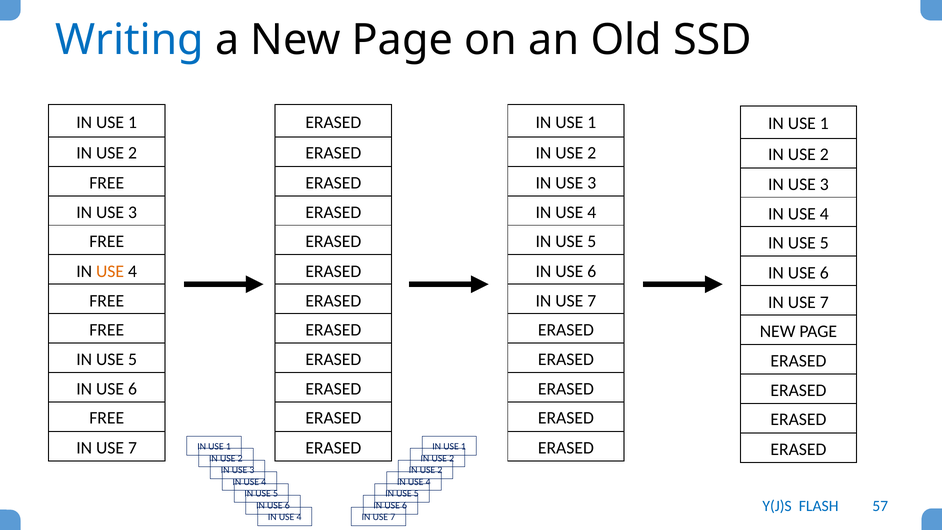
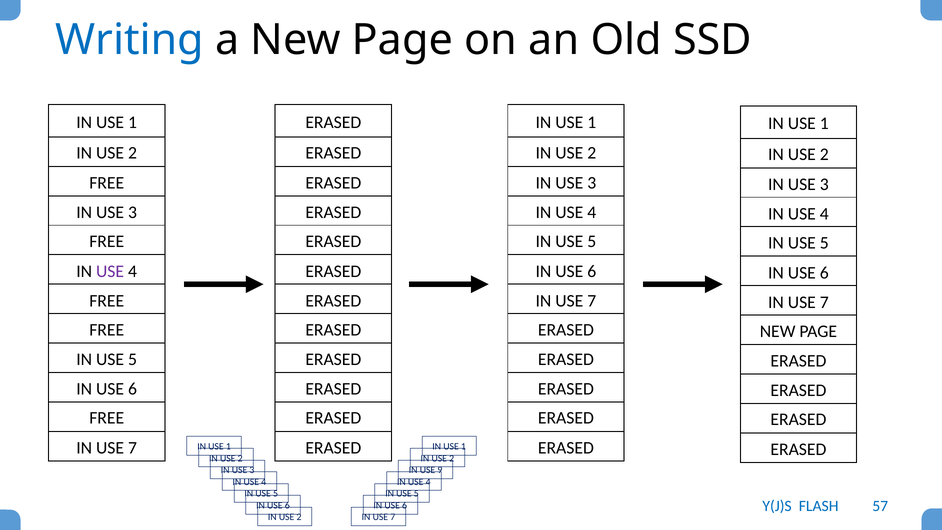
USE at (110, 271) colour: orange -> purple
2 at (440, 470): 2 -> 9
4 at (299, 517): 4 -> 2
